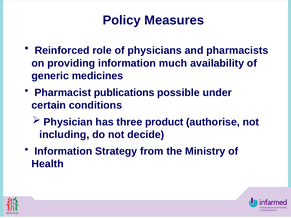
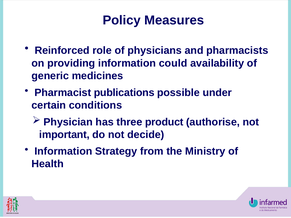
much: much -> could
including: including -> important
